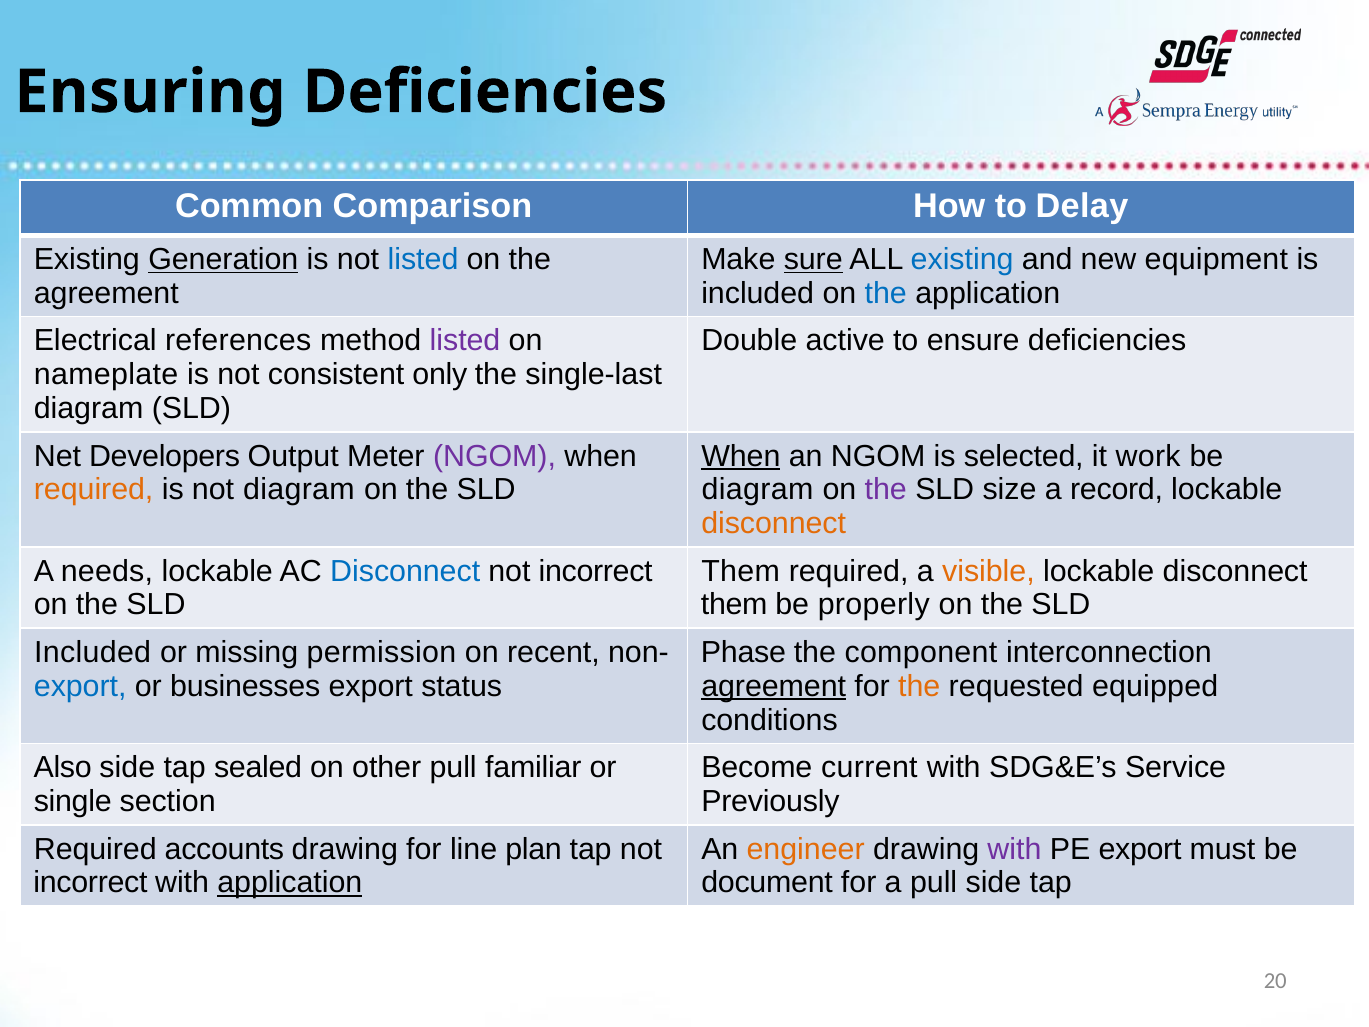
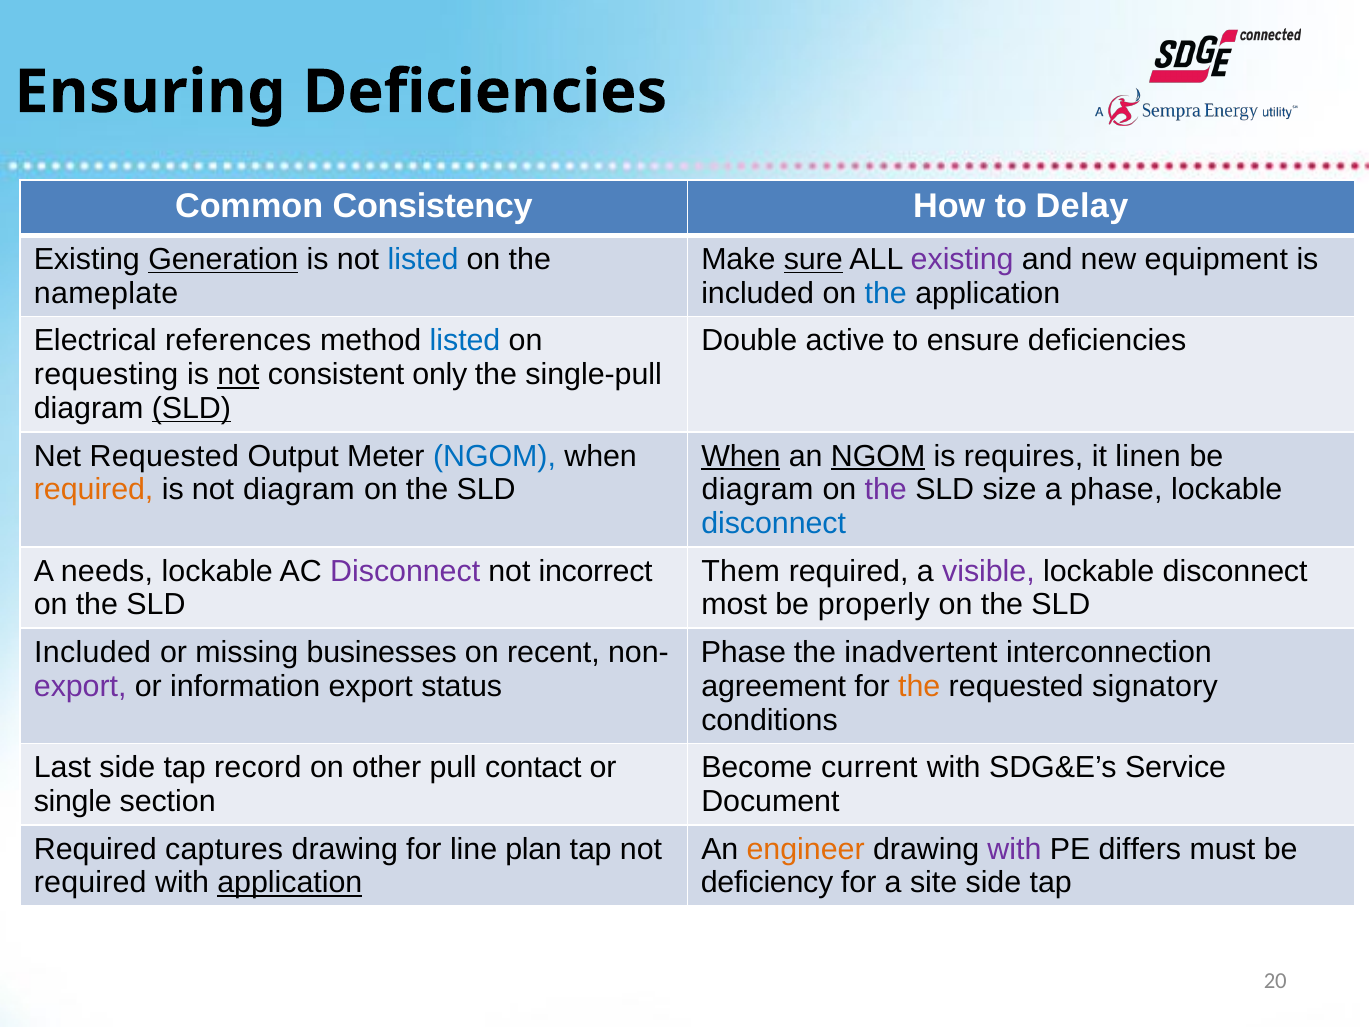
Comparison: Comparison -> Consistency
existing at (962, 259) colour: blue -> purple
agreement at (106, 293): agreement -> nameplate
listed at (465, 341) colour: purple -> blue
nameplate: nameplate -> requesting
not at (238, 375) underline: none -> present
single-last: single-last -> single-pull
SLD at (191, 408) underline: none -> present
Net Developers: Developers -> Requested
NGOM at (495, 456) colour: purple -> blue
NGOM at (878, 456) underline: none -> present
selected: selected -> requires
work: work -> linen
a record: record -> phase
disconnect at (774, 523) colour: orange -> blue
Disconnect at (405, 571) colour: blue -> purple
visible colour: orange -> purple
them at (734, 605): them -> most
permission: permission -> businesses
component: component -> inadvertent
export at (80, 686) colour: blue -> purple
businesses: businesses -> information
agreement at (774, 686) underline: present -> none
equipped: equipped -> signatory
Also: Also -> Last
sealed: sealed -> record
familiar: familiar -> contact
Previously: Previously -> Document
accounts: accounts -> captures
PE export: export -> differs
incorrect at (90, 883): incorrect -> required
document: document -> deficiency
a pull: pull -> site
